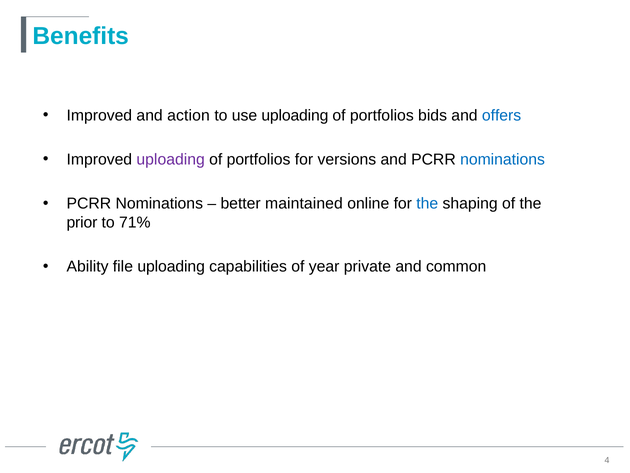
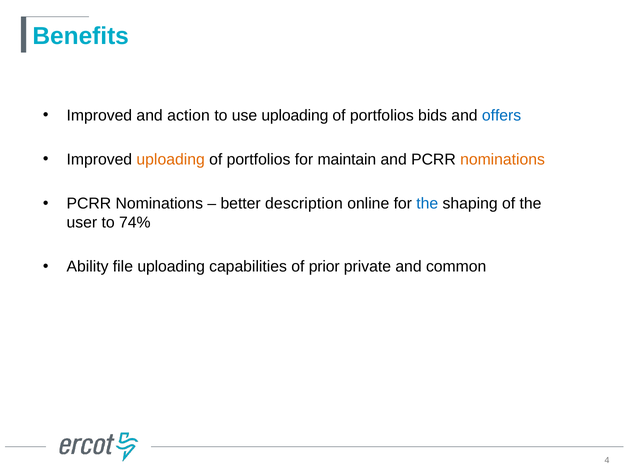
uploading at (171, 159) colour: purple -> orange
versions: versions -> maintain
nominations at (503, 159) colour: blue -> orange
maintained: maintained -> description
prior: prior -> user
71%: 71% -> 74%
year: year -> prior
